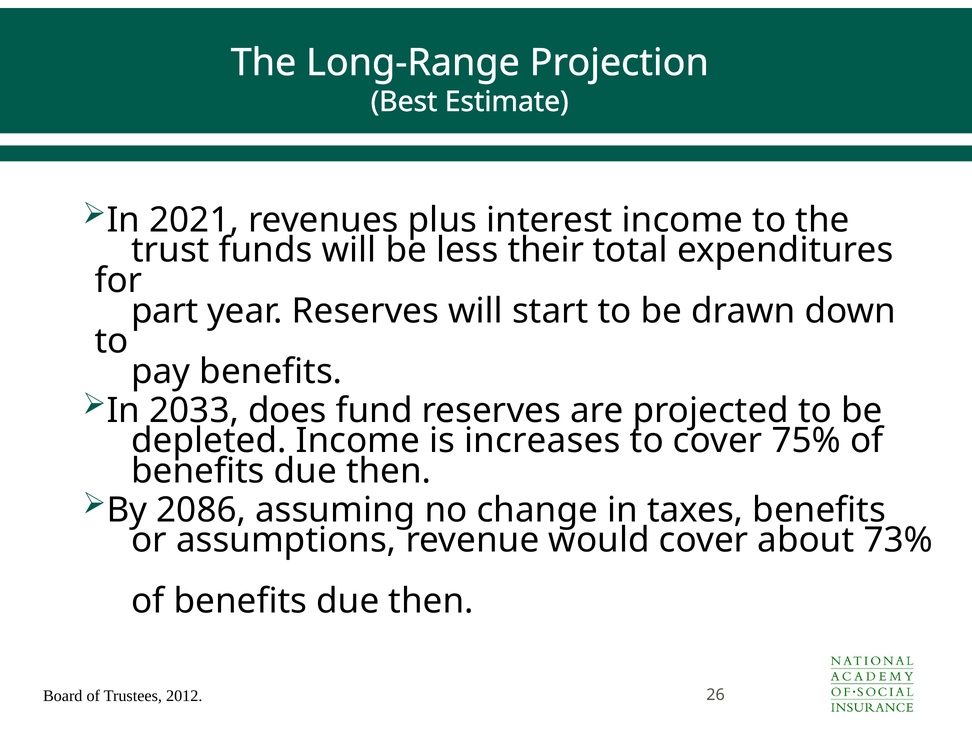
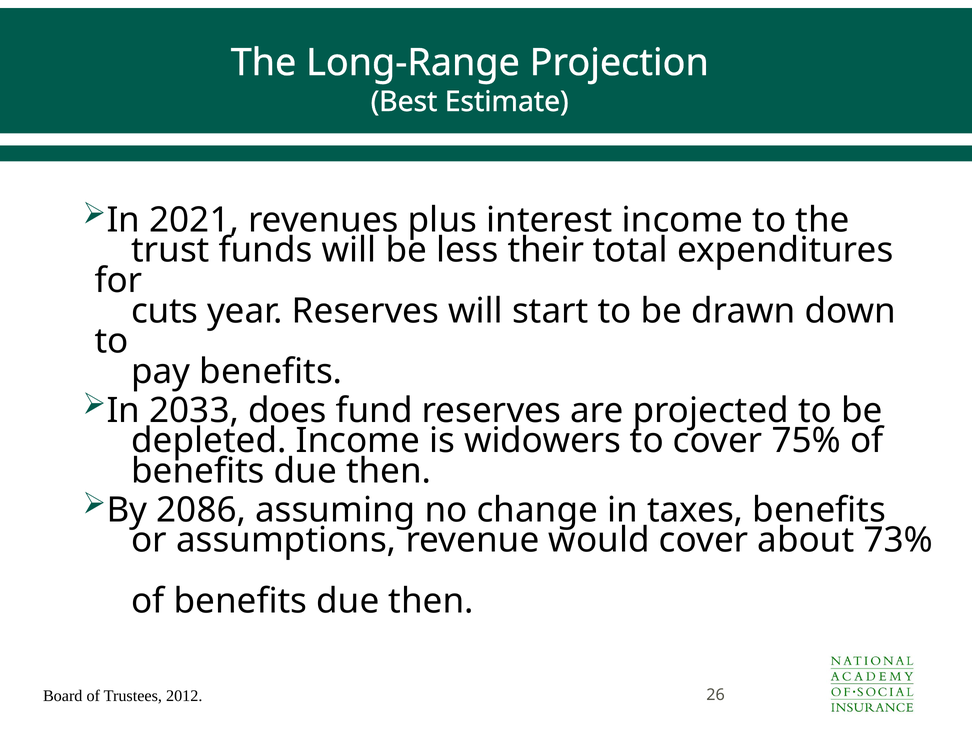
part: part -> cuts
increases: increases -> widowers
